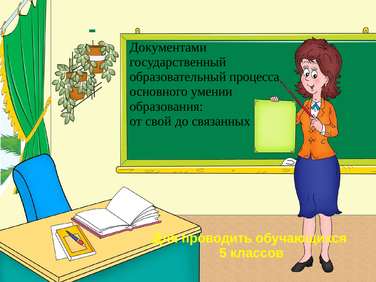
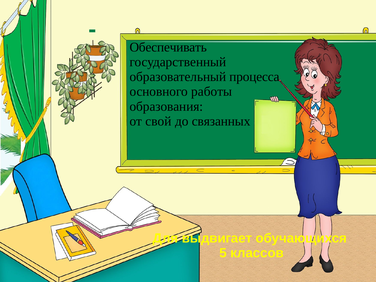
Документами: Документами -> Обеспечивать
умении: умении -> работы
проводить: проводить -> выдвигает
